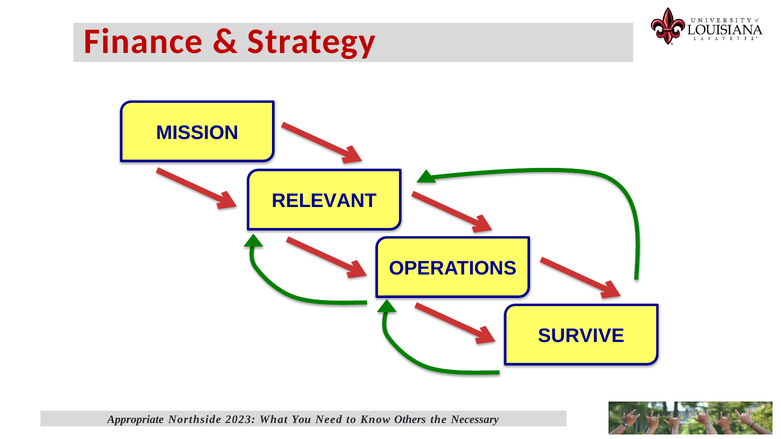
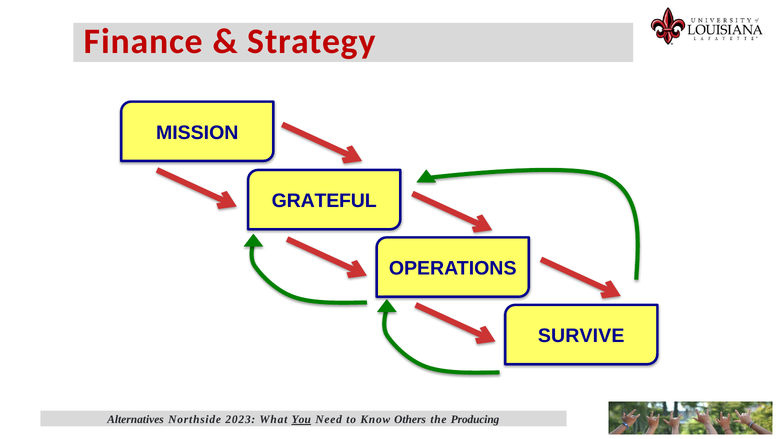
RELEVANT: RELEVANT -> GRATEFUL
Appropriate: Appropriate -> Alternatives
You underline: none -> present
Necessary: Necessary -> Producing
